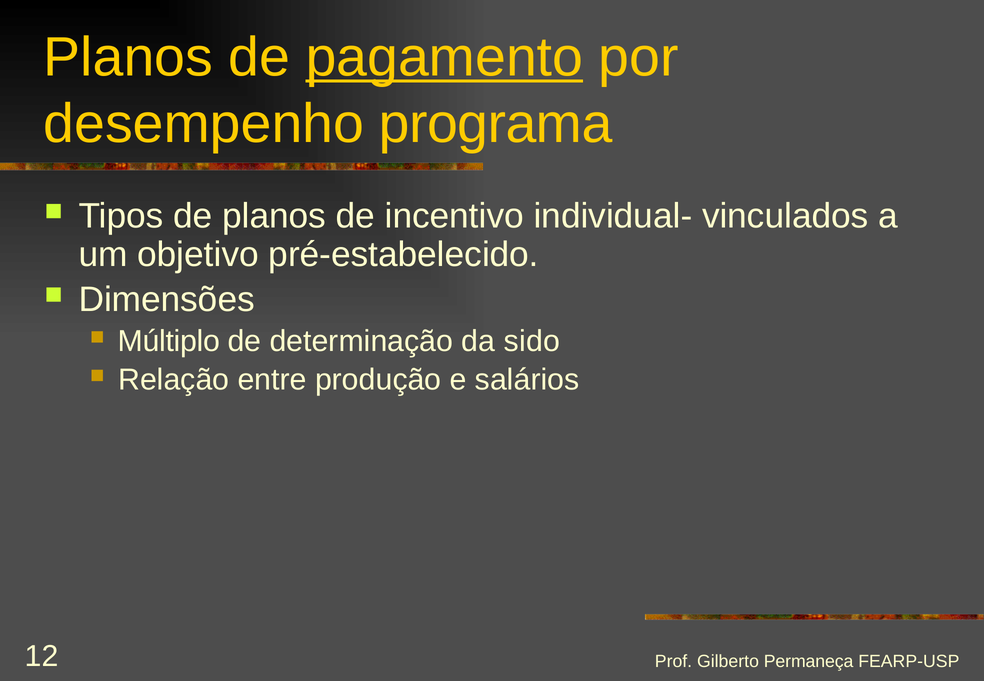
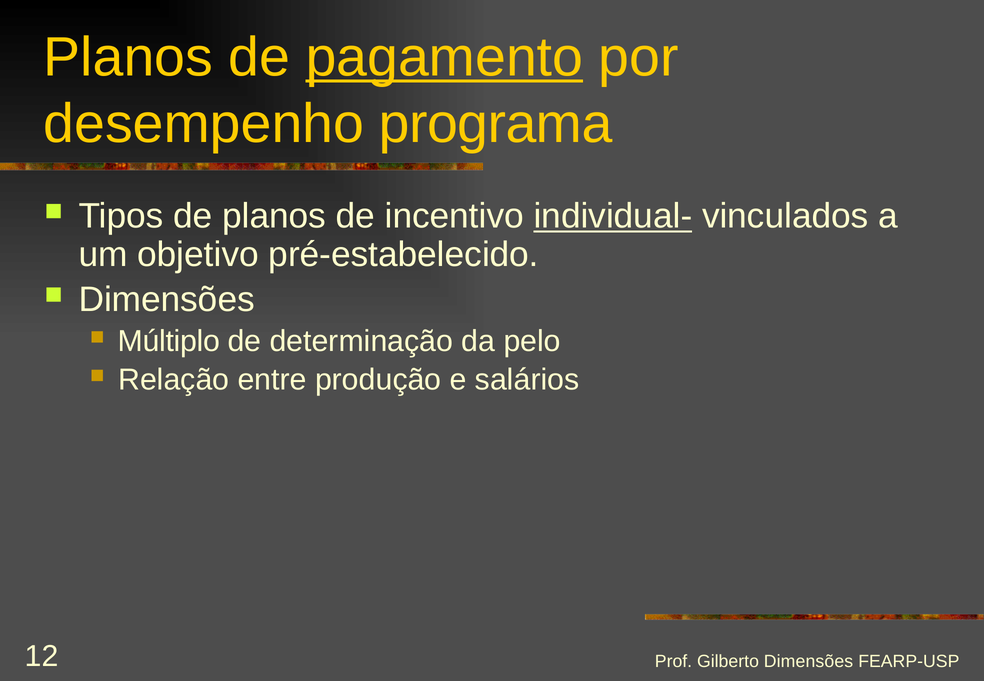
individual- underline: none -> present
sido: sido -> pelo
Gilberto Permaneça: Permaneça -> Dimensões
